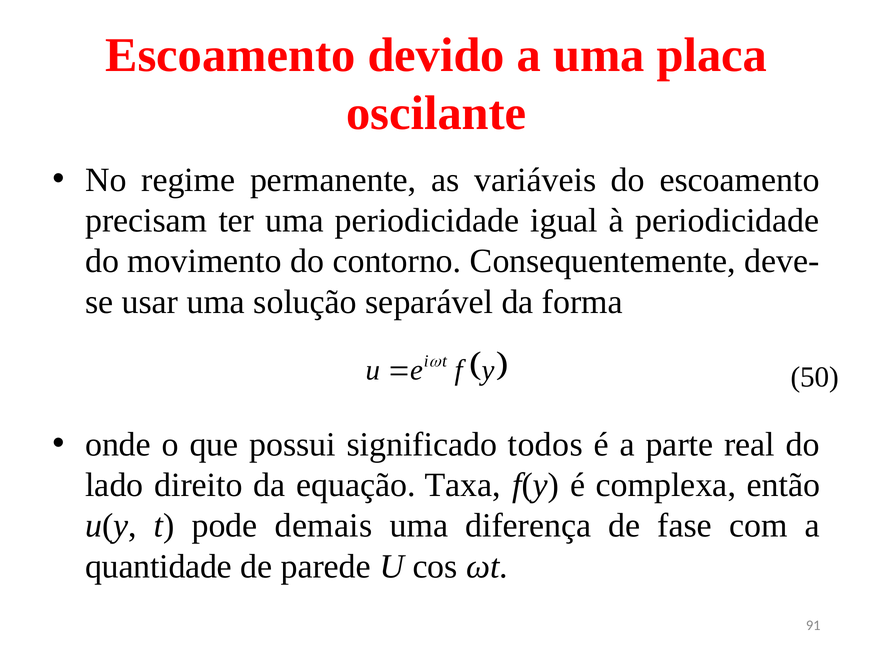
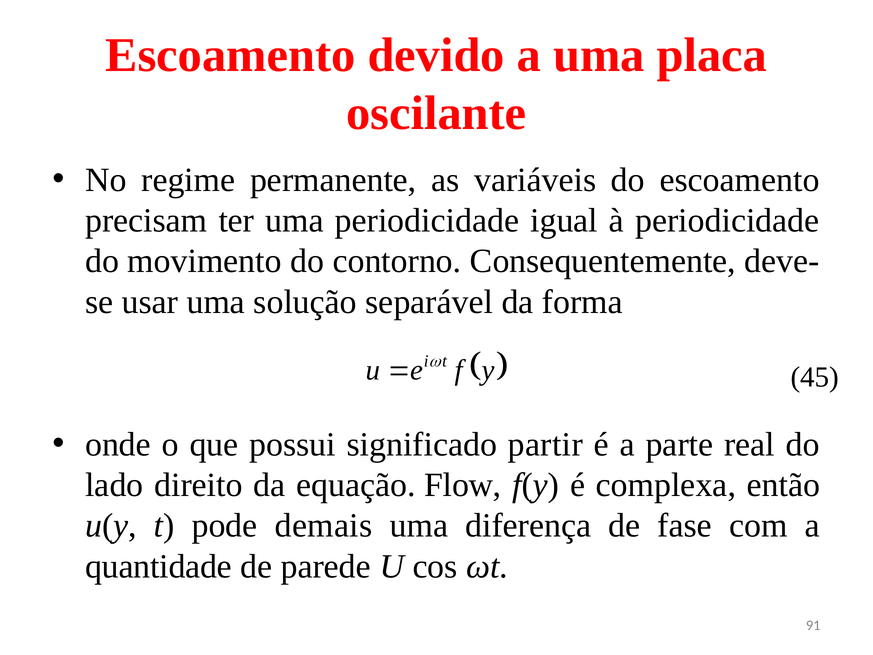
50: 50 -> 45
todos: todos -> partir
Taxa: Taxa -> Flow
